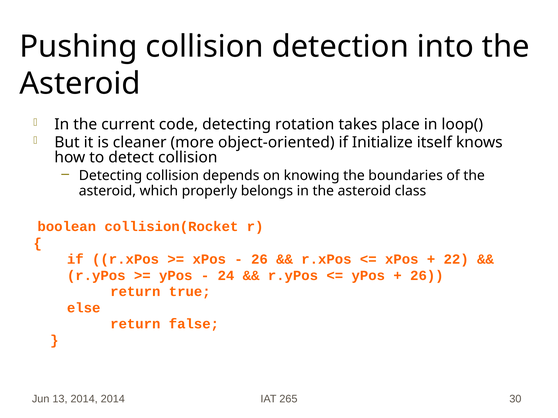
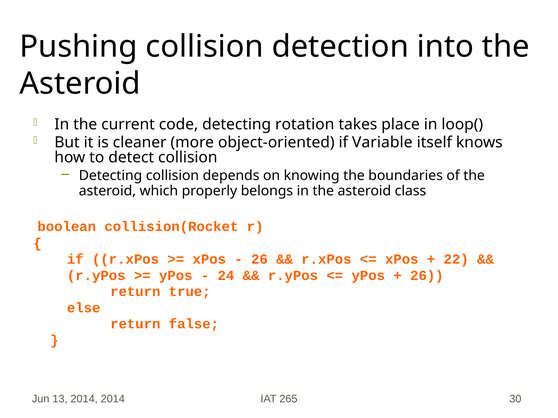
Initialize: Initialize -> Variable
